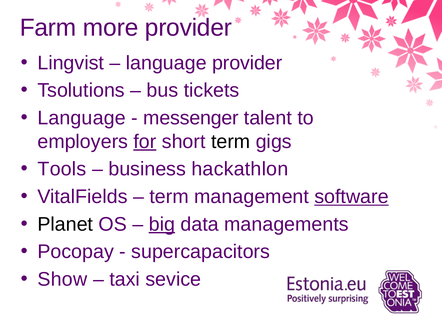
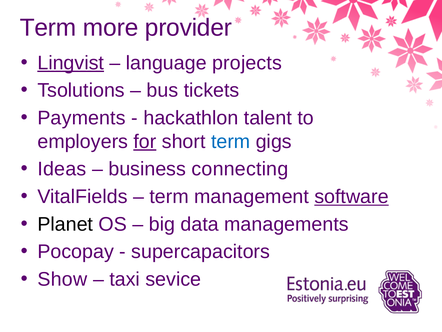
Farm at (48, 28): Farm -> Term
Lingvist underline: none -> present
language provider: provider -> projects
Language at (82, 118): Language -> Payments
messenger: messenger -> hackathlon
term at (231, 141) colour: black -> blue
Tools: Tools -> Ideas
hackathlon: hackathlon -> connecting
big underline: present -> none
